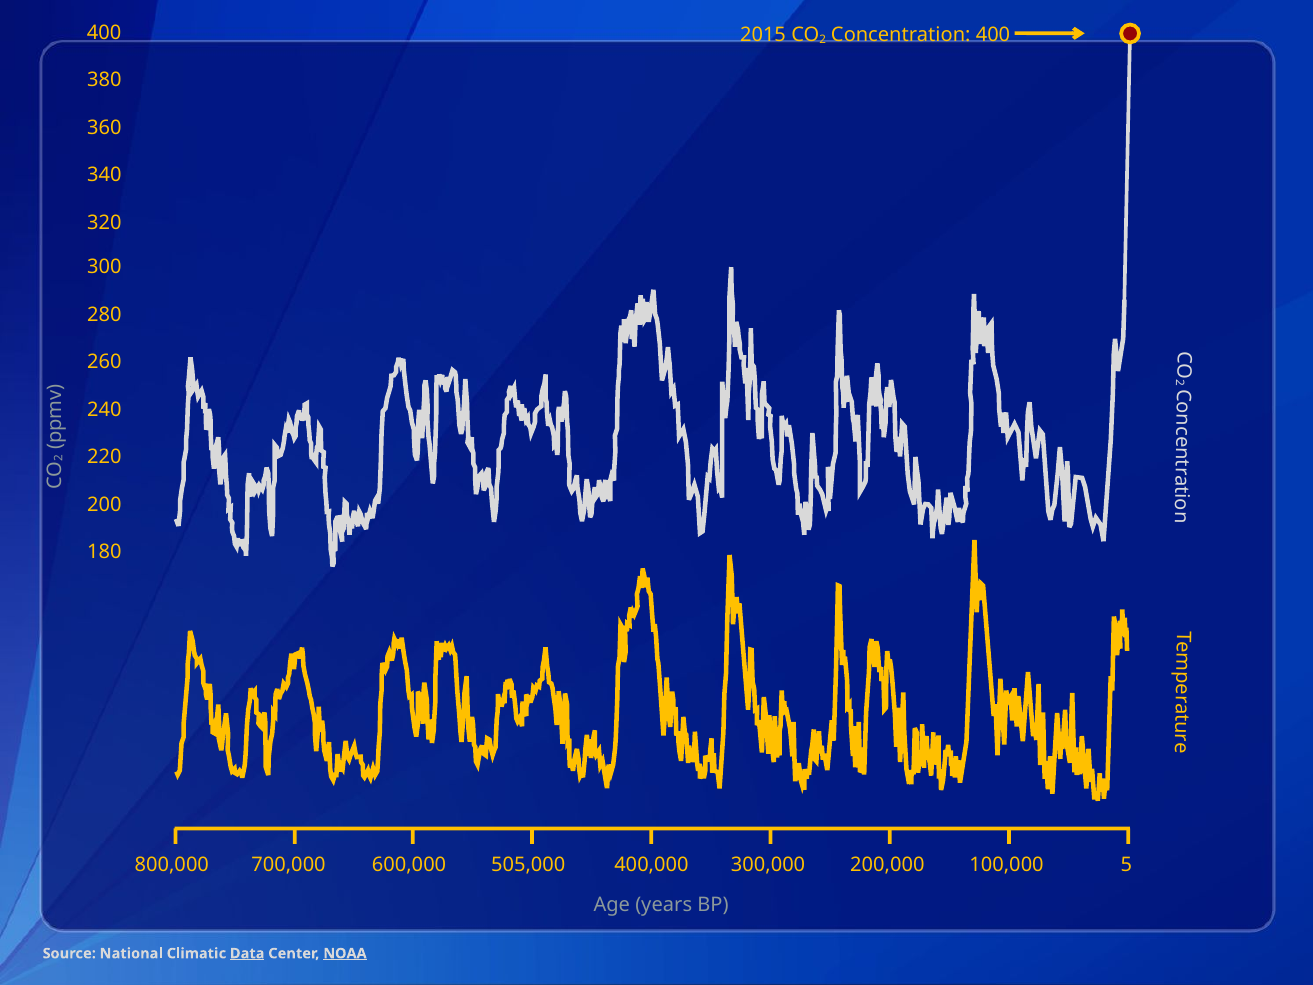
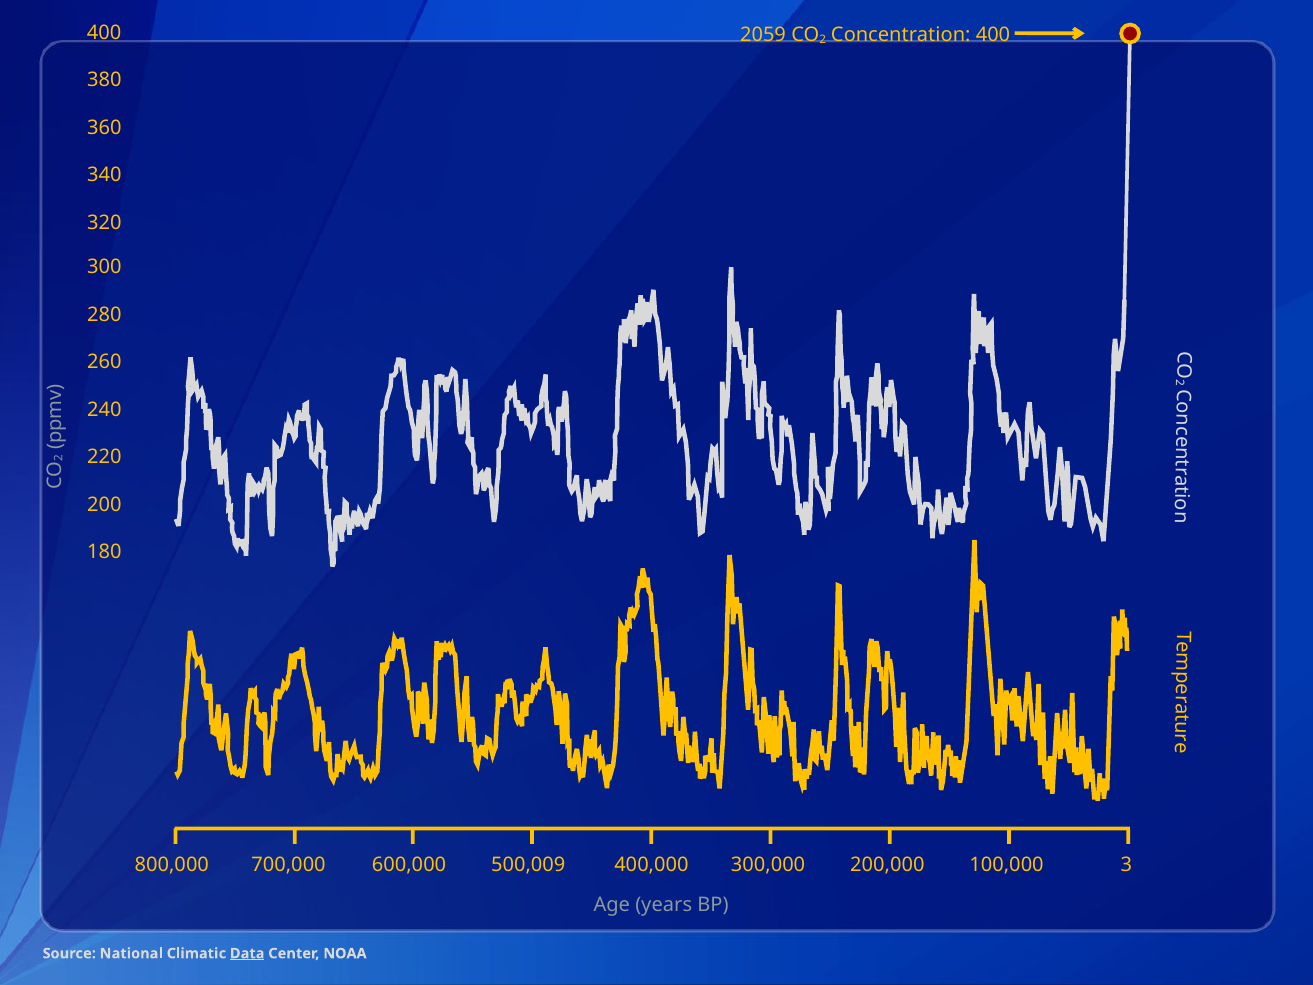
2015: 2015 -> 2059
505,000: 505,000 -> 500,009
5: 5 -> 3
NOAA underline: present -> none
